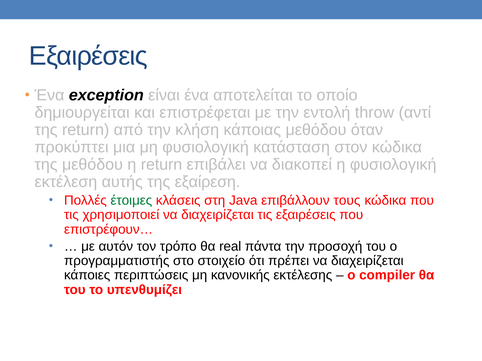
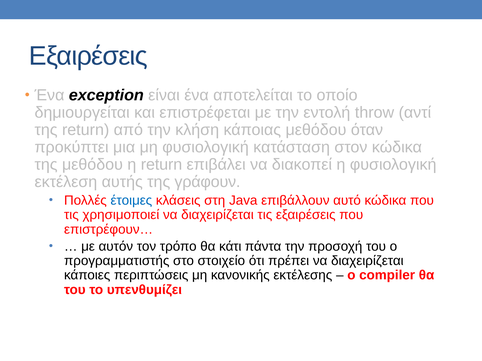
εξαίρεση: εξαίρεση -> γράφουν
έτοιμες colour: green -> blue
τους: τους -> αυτό
real: real -> κάτι
